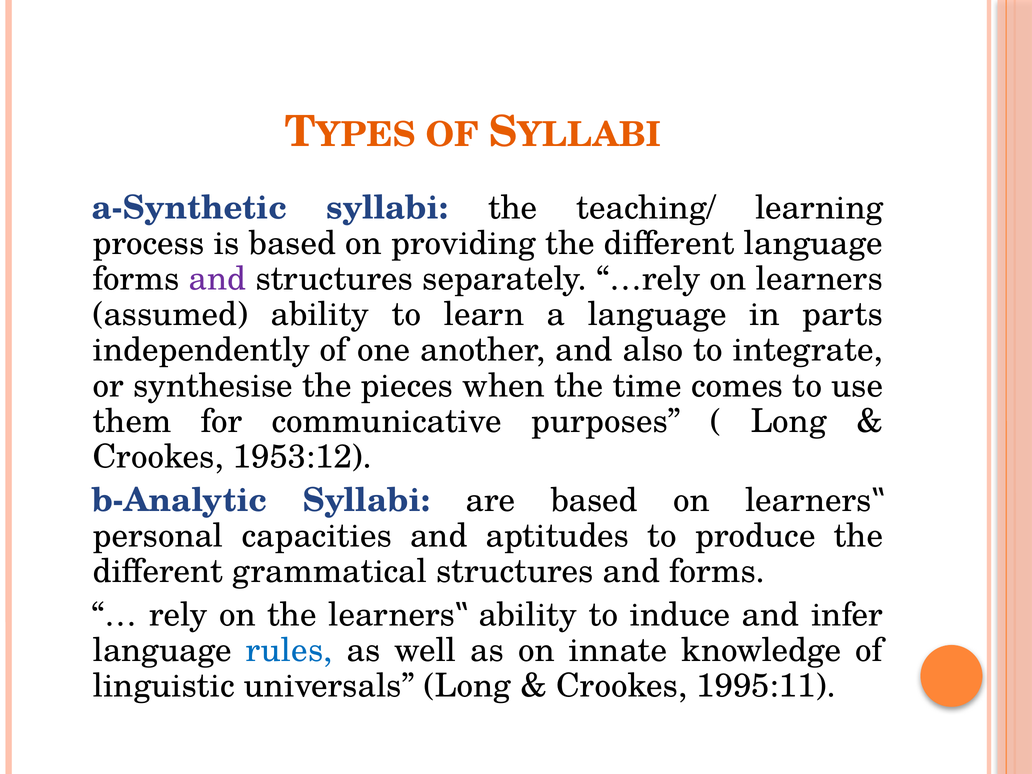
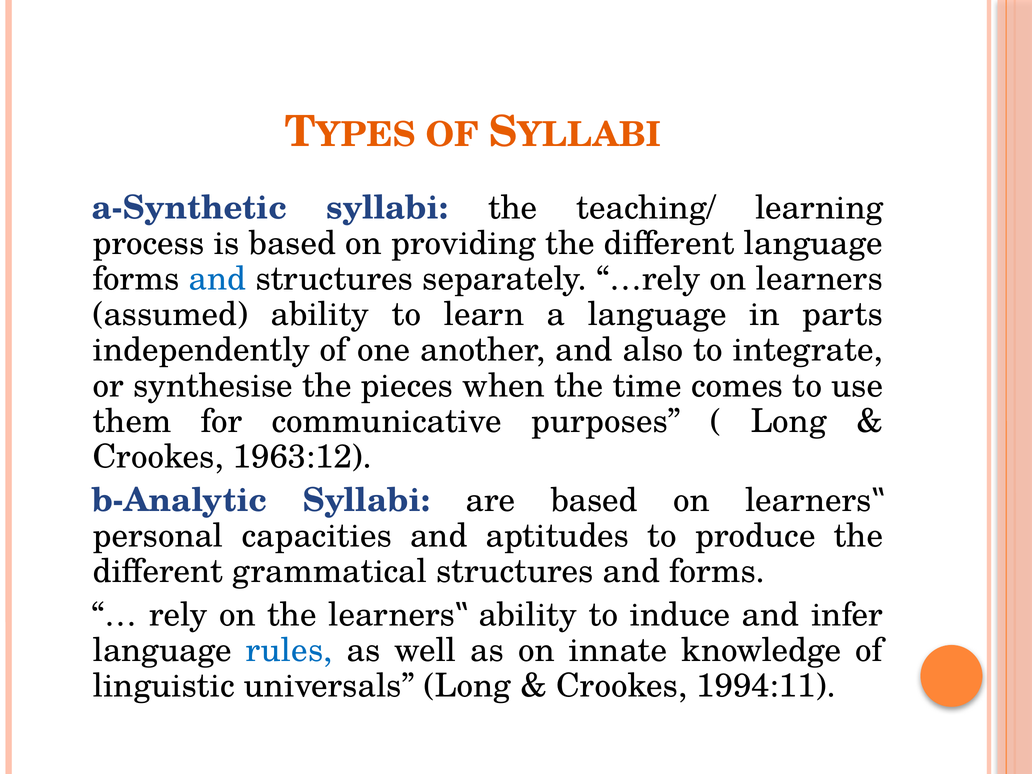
and at (218, 279) colour: purple -> blue
1953:12: 1953:12 -> 1963:12
1995:11: 1995:11 -> 1994:11
